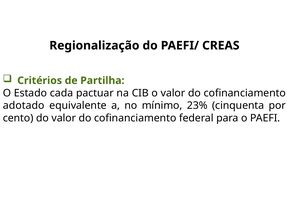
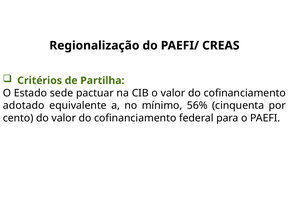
cada: cada -> sede
23%: 23% -> 56%
